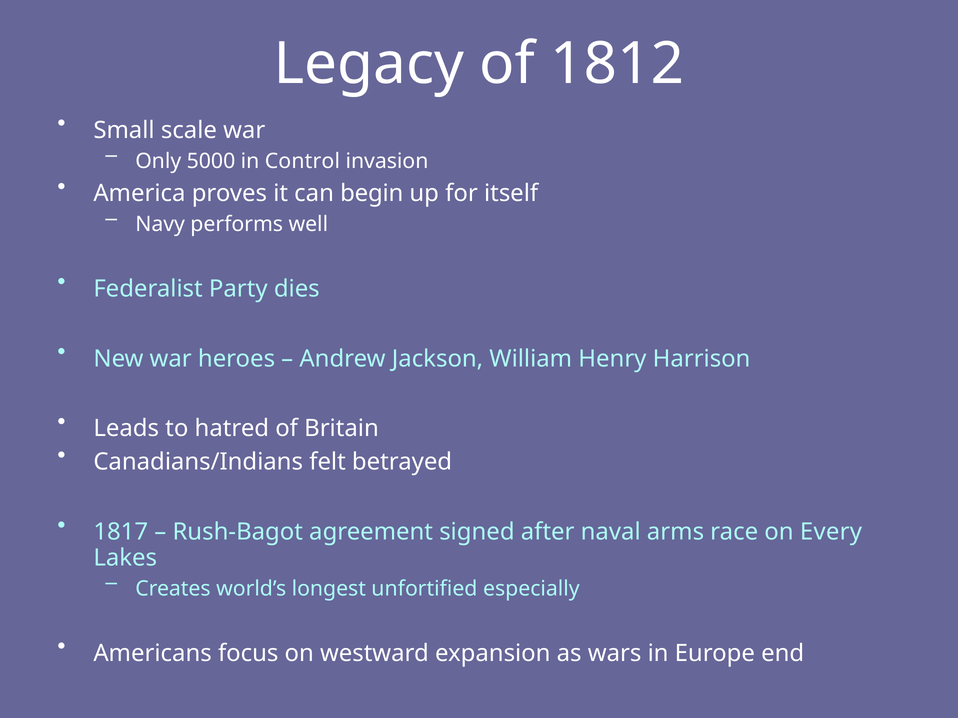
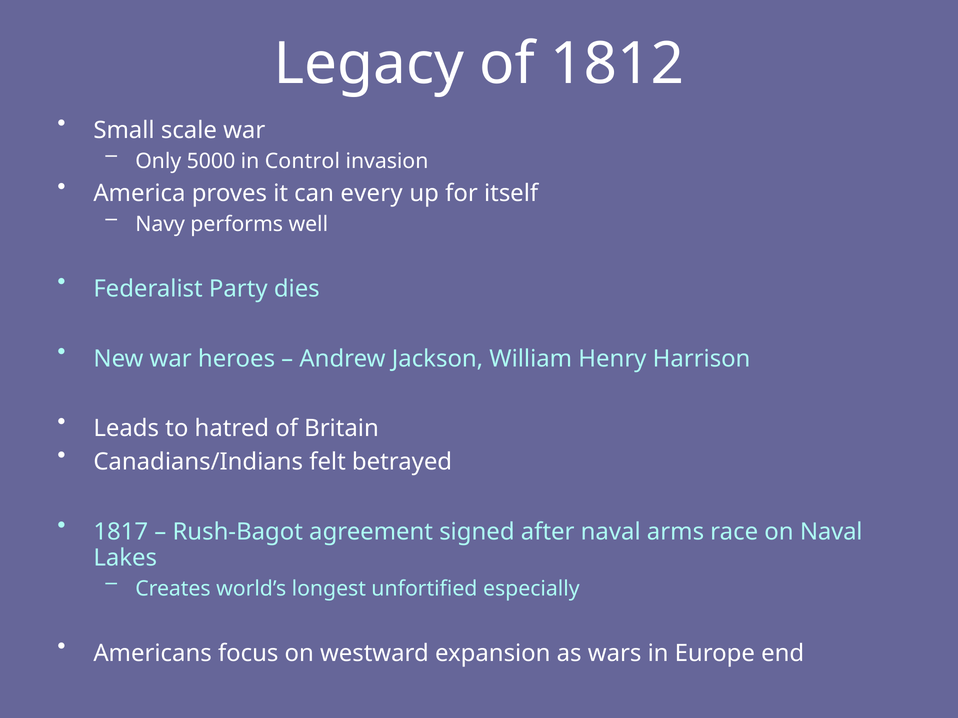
begin: begin -> every
on Every: Every -> Naval
